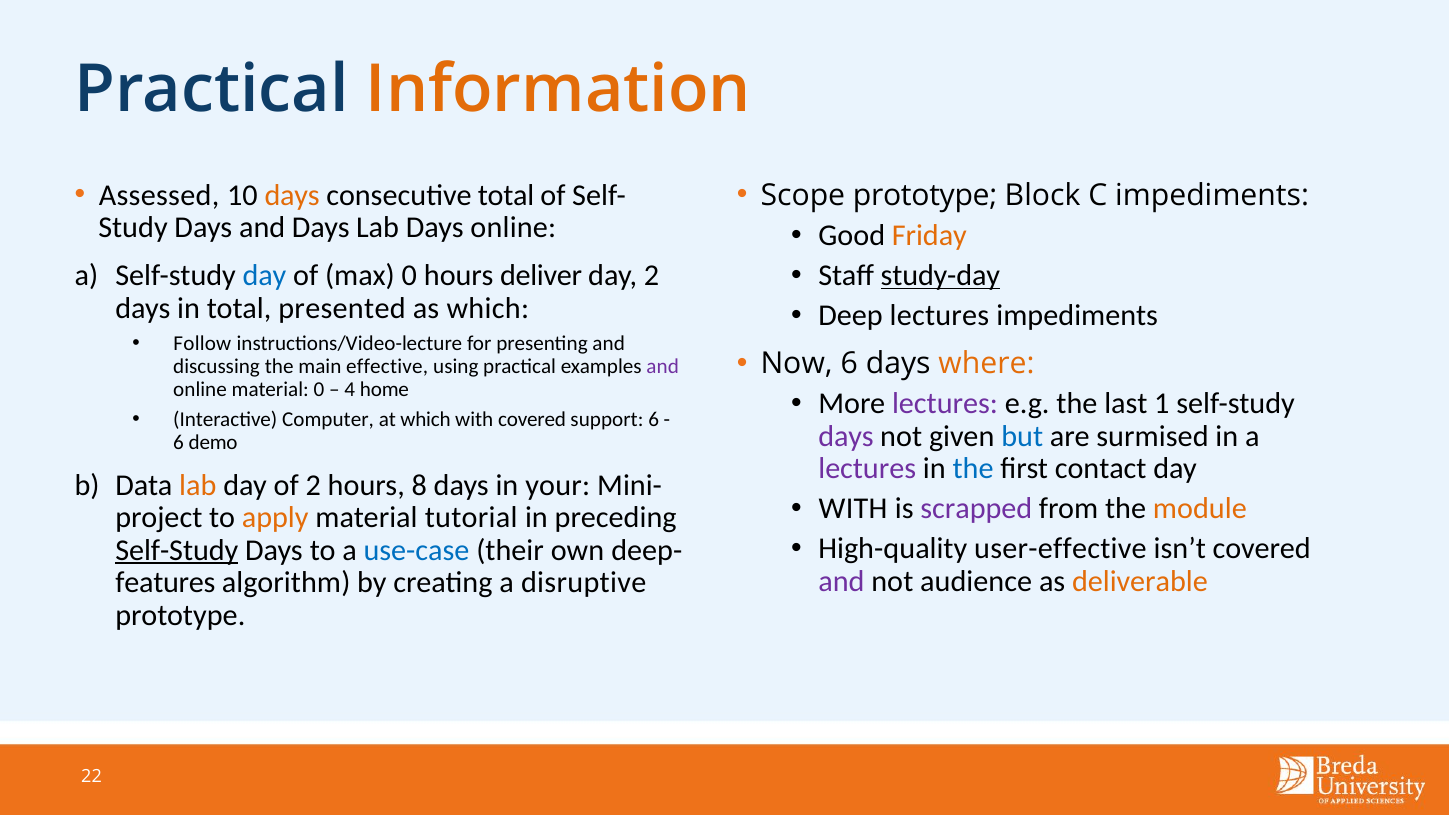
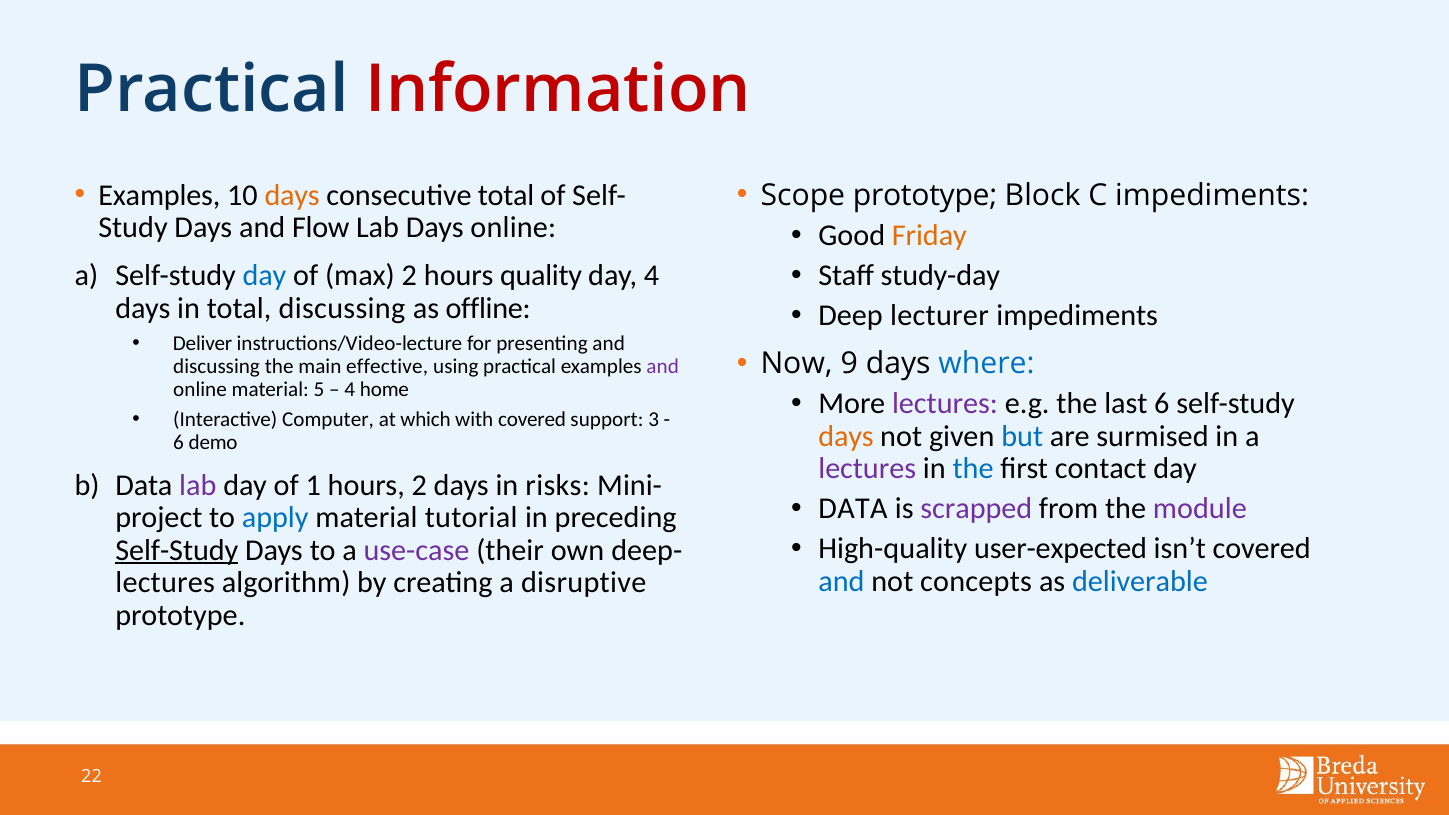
Information colour: orange -> red
Assessed at (159, 195): Assessed -> Examples
and Days: Days -> Flow
study-day underline: present -> none
max 0: 0 -> 2
deliver: deliver -> quality
day 2: 2 -> 4
total presented: presented -> discussing
as which: which -> offline
Deep lectures: lectures -> lecturer
Follow: Follow -> Deliver
Now 6: 6 -> 9
where colour: orange -> blue
material 0: 0 -> 5
last 1: 1 -> 6
support 6: 6 -> 3
days at (846, 436) colour: purple -> orange
lab at (198, 485) colour: orange -> purple
of 2: 2 -> 1
hours 8: 8 -> 2
your: your -> risks
WITH at (853, 509): WITH -> DATA
module colour: orange -> purple
apply colour: orange -> blue
user-effective: user-effective -> user-expected
use-case colour: blue -> purple
and at (841, 582) colour: purple -> blue
audience: audience -> concepts
deliverable colour: orange -> blue
features at (165, 583): features -> lectures
